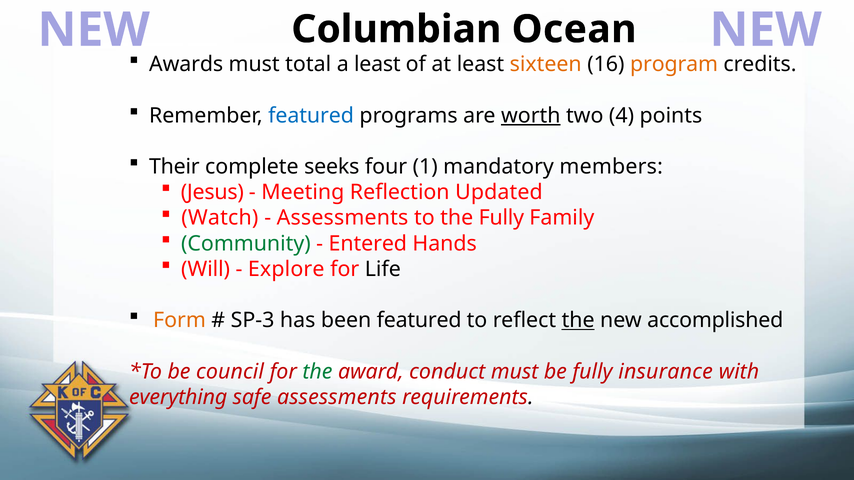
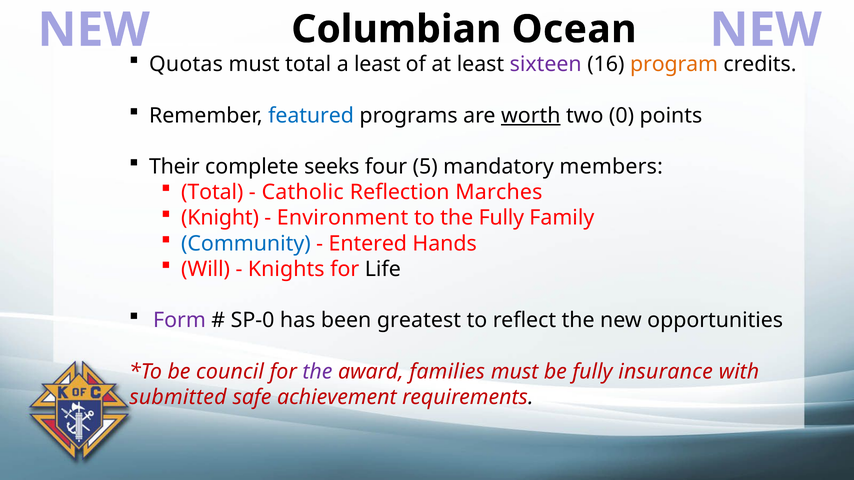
Awards: Awards -> Quotas
sixteen colour: orange -> purple
4: 4 -> 0
1: 1 -> 5
Jesus at (212, 192): Jesus -> Total
Meeting: Meeting -> Catholic
Updated: Updated -> Marches
Watch: Watch -> Knight
Assessments at (343, 218): Assessments -> Environment
Community colour: green -> blue
Explore: Explore -> Knights
Form colour: orange -> purple
SP-3: SP-3 -> SP-0
been featured: featured -> greatest
the at (578, 321) underline: present -> none
accomplished: accomplished -> opportunities
the at (317, 372) colour: green -> purple
conduct: conduct -> families
everything: everything -> submitted
safe assessments: assessments -> achievement
